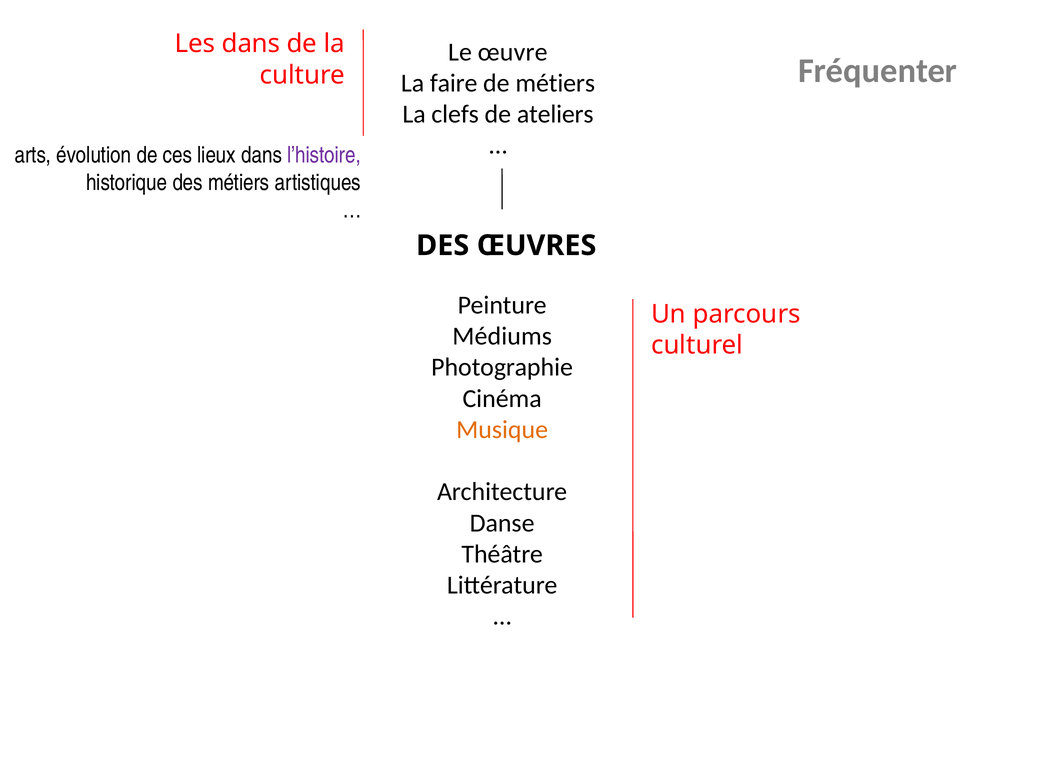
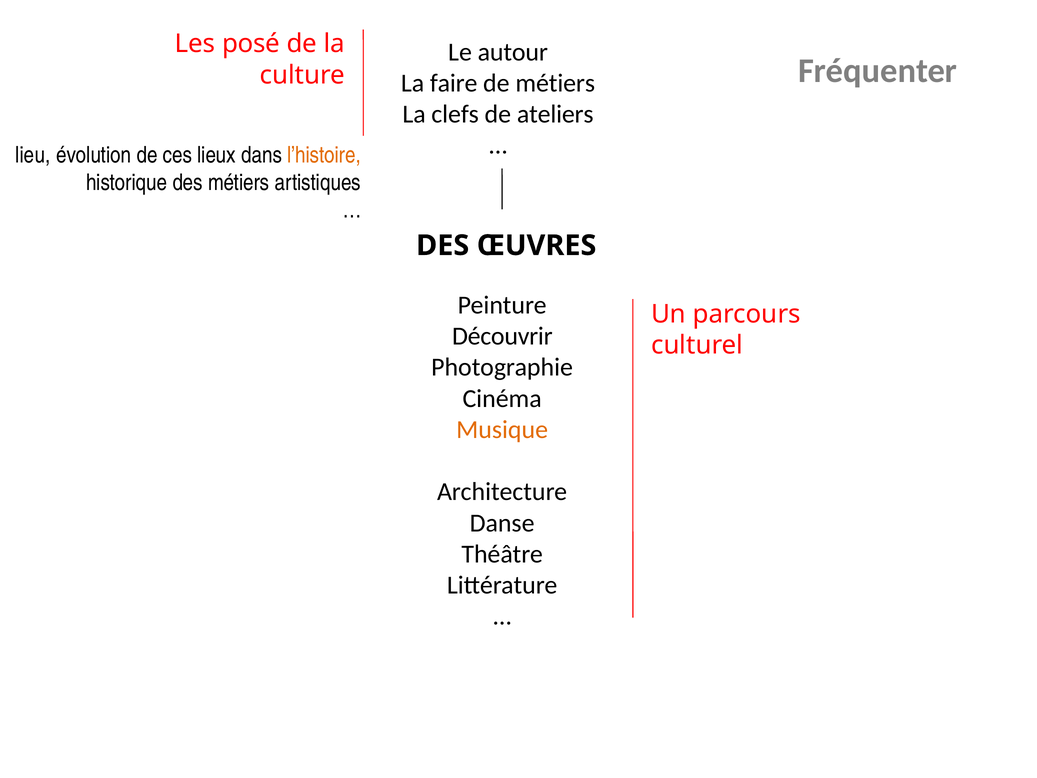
Les dans: dans -> posé
œuvre: œuvre -> autour
arts: arts -> lieu
l’histoire colour: purple -> orange
Médiums: Médiums -> Découvrir
